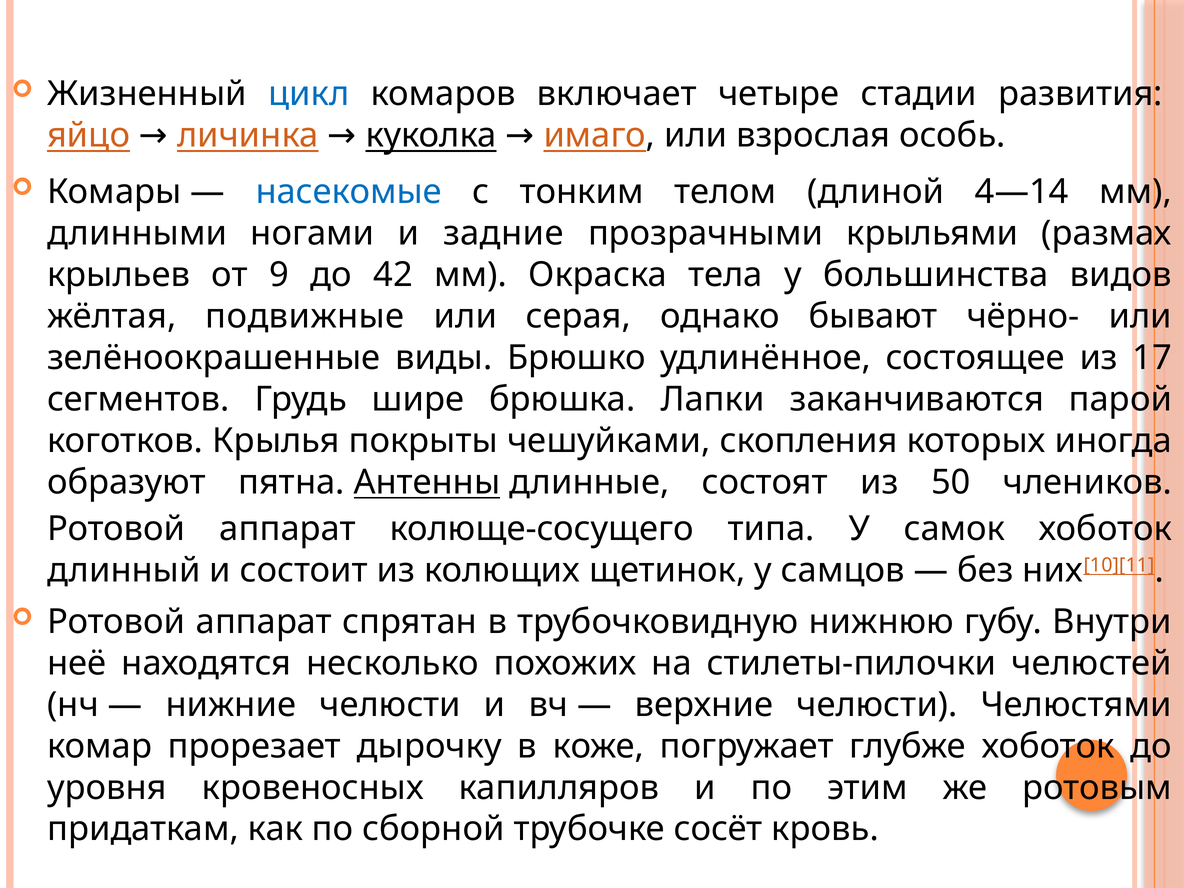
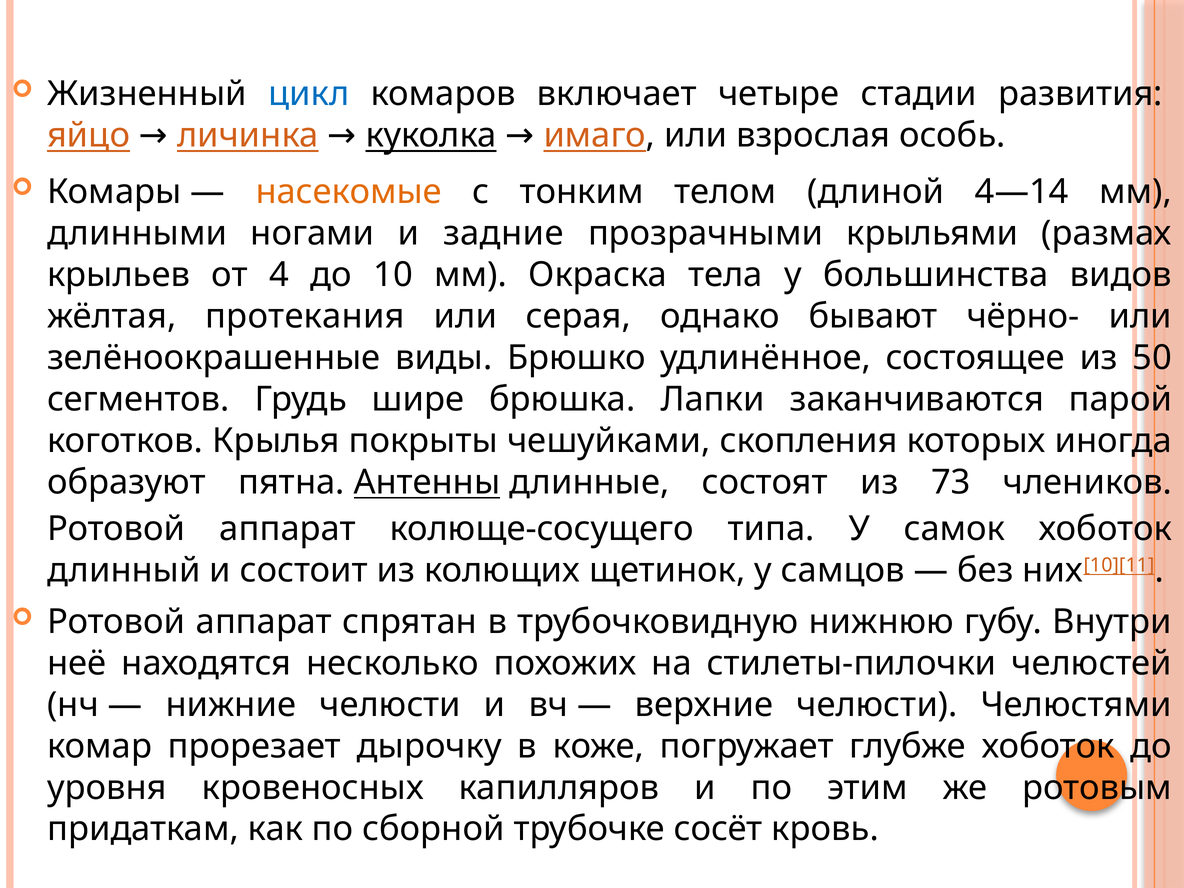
насекомые colour: blue -> orange
9: 9 -> 4
42: 42 -> 10
подвижные: подвижные -> протекания
17: 17 -> 50
50: 50 -> 73
